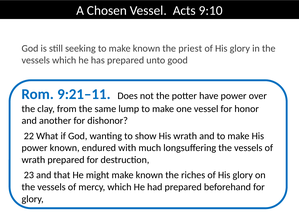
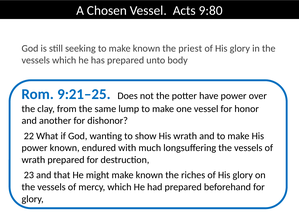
9:10: 9:10 -> 9:80
good: good -> body
9:21–11: 9:21–11 -> 9:21–25
